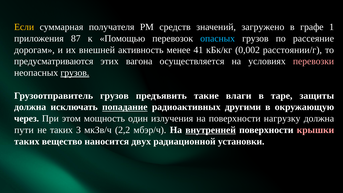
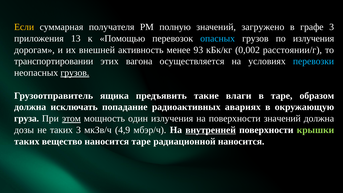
средств: средств -> полную
графе 1: 1 -> 3
87: 87 -> 13
по рассеяние: рассеяние -> излучения
41: 41 -> 93
предусматриваются: предусматриваются -> транспортировании
перевозки colour: pink -> light blue
Грузоотправитель грузов: грузов -> ящика
защиты: защиты -> образом
попадание underline: present -> none
другими: другими -> авариях
через: через -> груза
этом underline: none -> present
поверхности нагрузку: нагрузку -> значений
пути: пути -> дозы
2,2: 2,2 -> 4,9
крышки colour: pink -> light green
наносится двух: двух -> таре
радиационной установки: установки -> наносится
